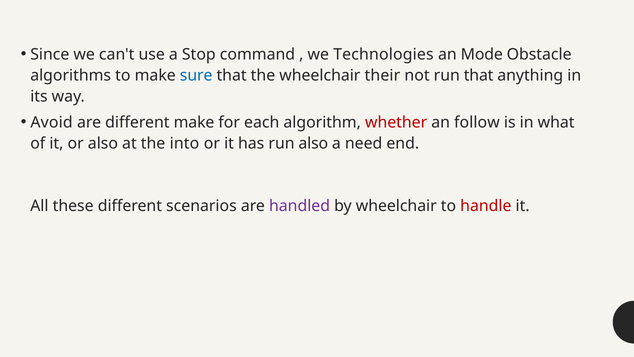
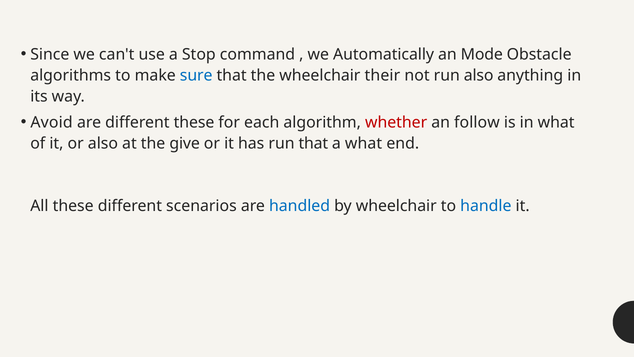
Technologies: Technologies -> Automatically
run that: that -> also
different make: make -> these
into: into -> give
run also: also -> that
a need: need -> what
handled colour: purple -> blue
handle colour: red -> blue
